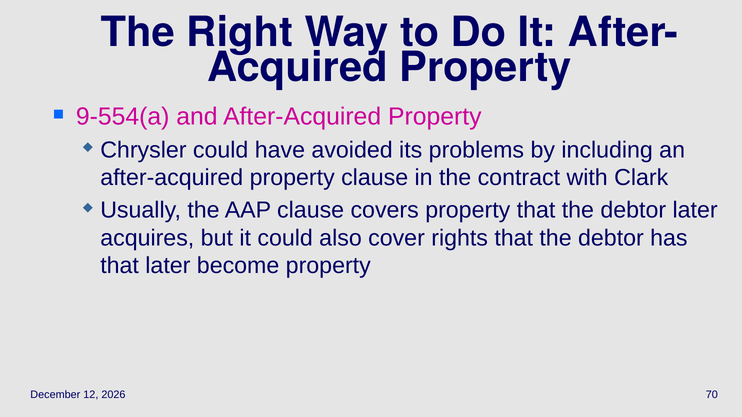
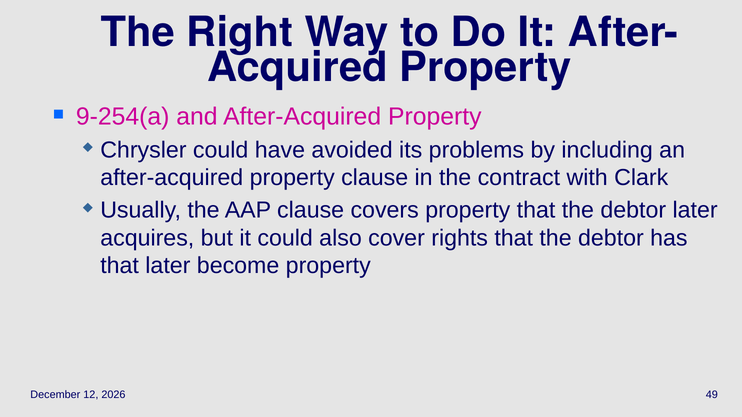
9-554(a: 9-554(a -> 9-254(a
70: 70 -> 49
